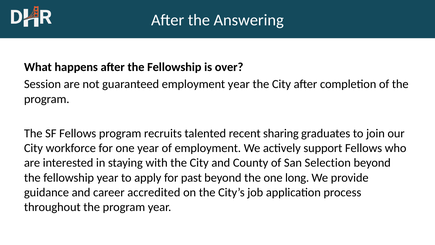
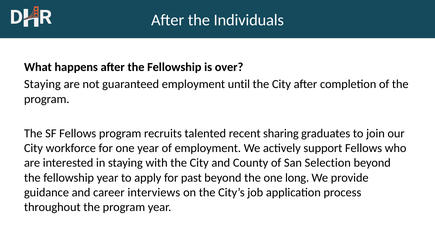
Answering: Answering -> Individuals
Session at (42, 84): Session -> Staying
employment year: year -> until
accredited: accredited -> interviews
